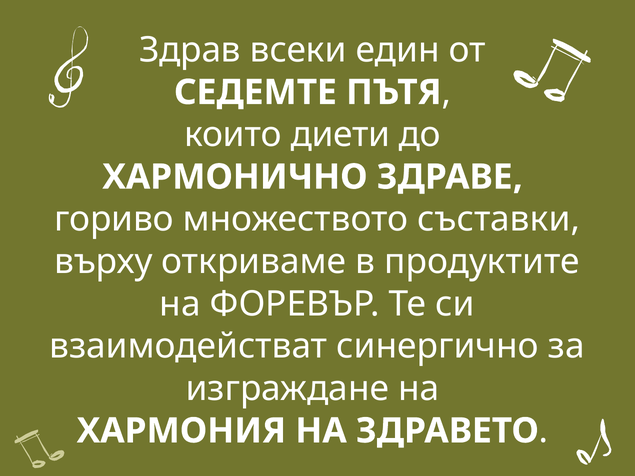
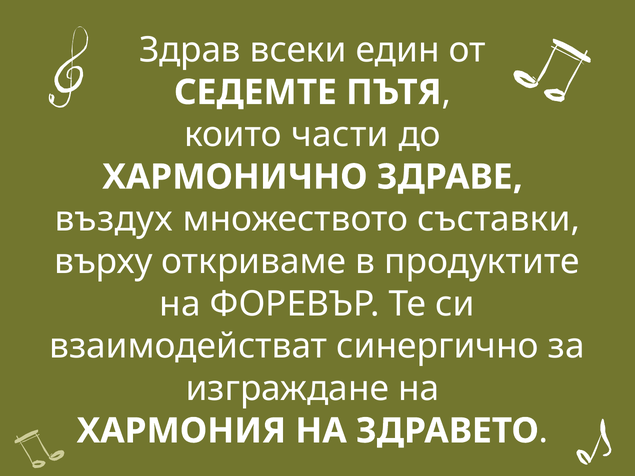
диети: диети -> части
гориво: гориво -> въздух
